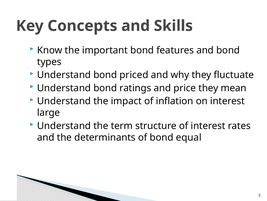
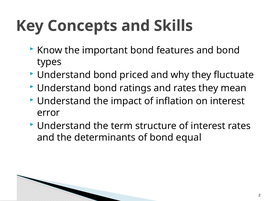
and price: price -> rates
large: large -> error
